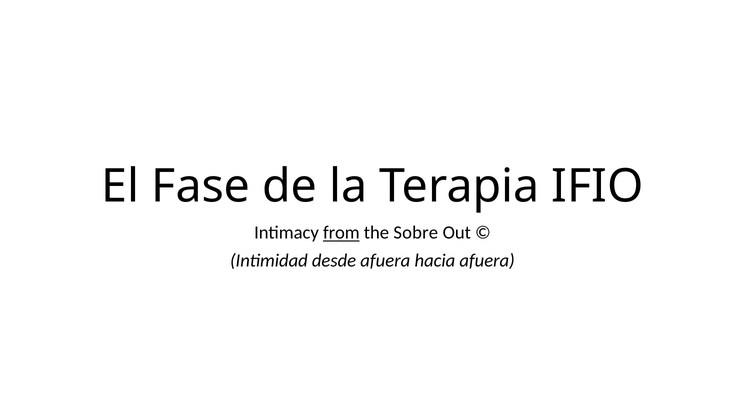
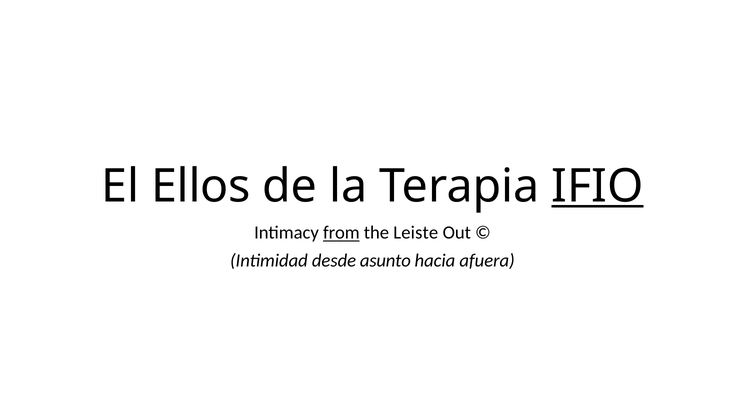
Fase: Fase -> Ellos
IFIO underline: none -> present
Sobre: Sobre -> Leiste
desde afuera: afuera -> asunto
